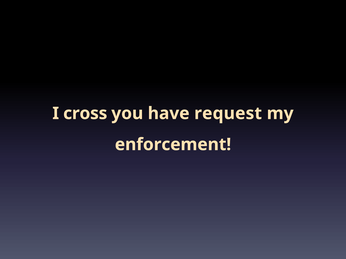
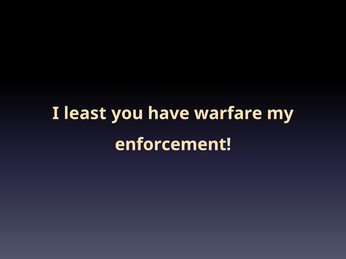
cross: cross -> least
request: request -> warfare
